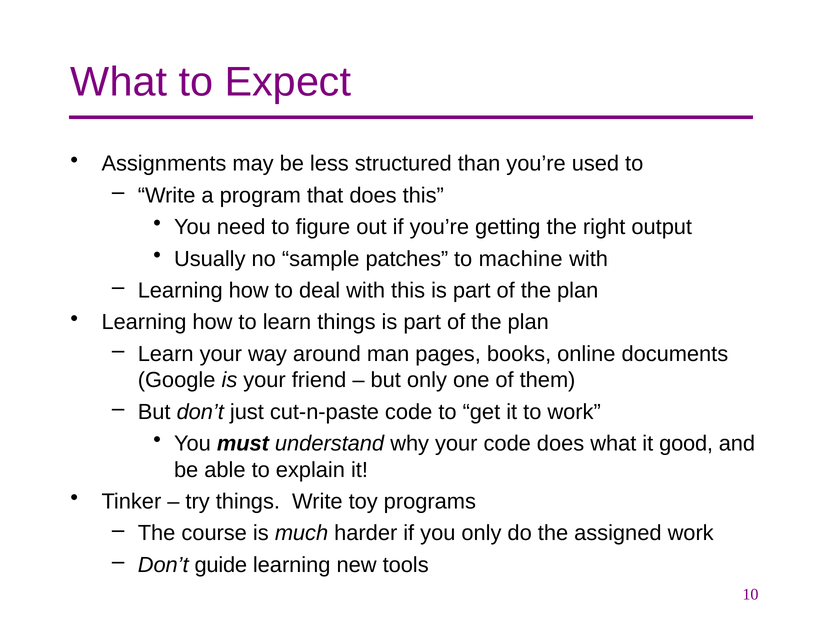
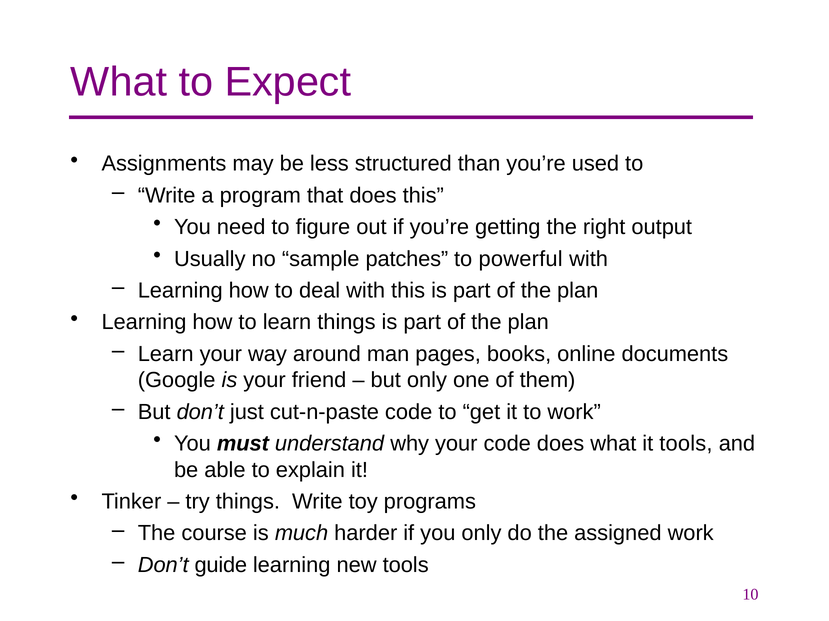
machine: machine -> powerful
it good: good -> tools
